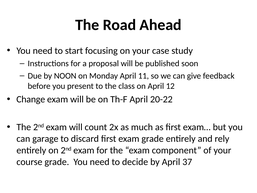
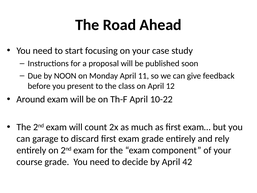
Change: Change -> Around
20-22: 20-22 -> 10-22
37: 37 -> 42
